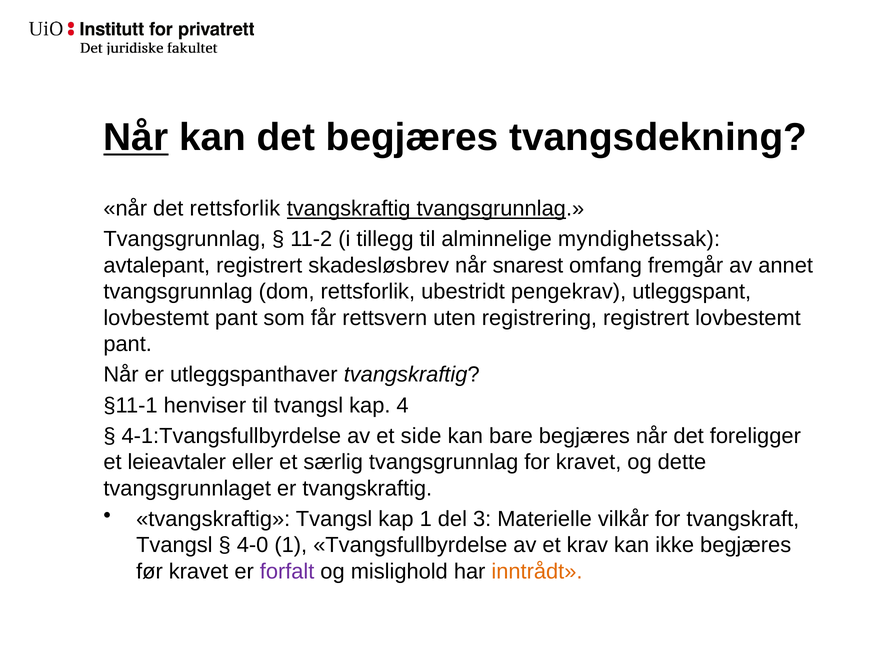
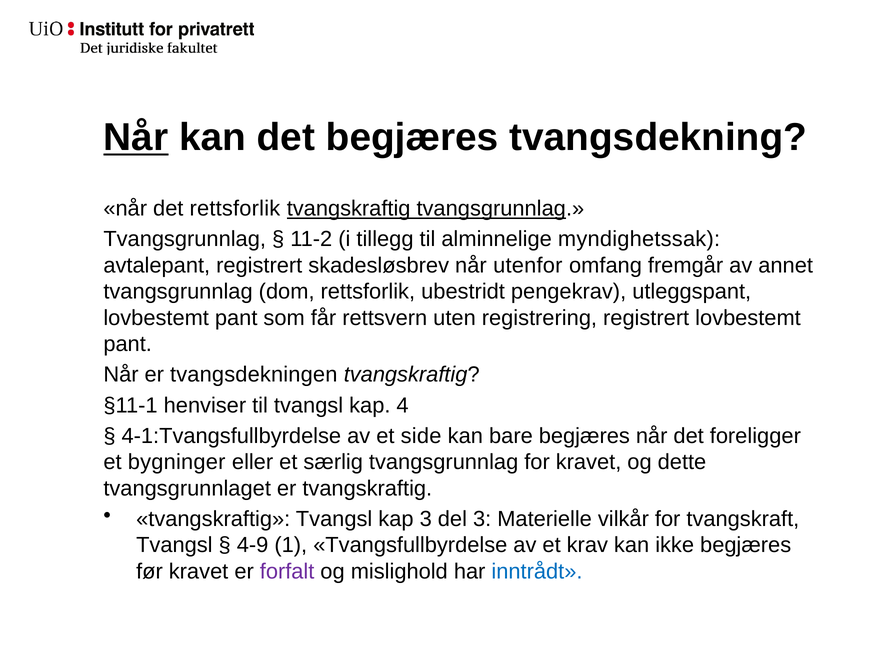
snarest: snarest -> utenfor
utleggspanthaver: utleggspanthaver -> tvangsdekningen
leieavtaler: leieavtaler -> bygninger
kap 1: 1 -> 3
4-0: 4-0 -> 4-9
inntrådt colour: orange -> blue
